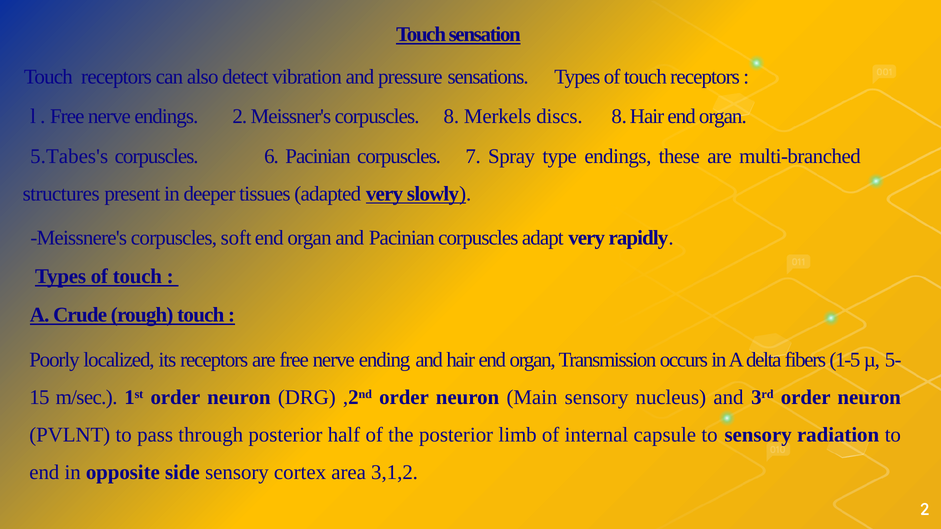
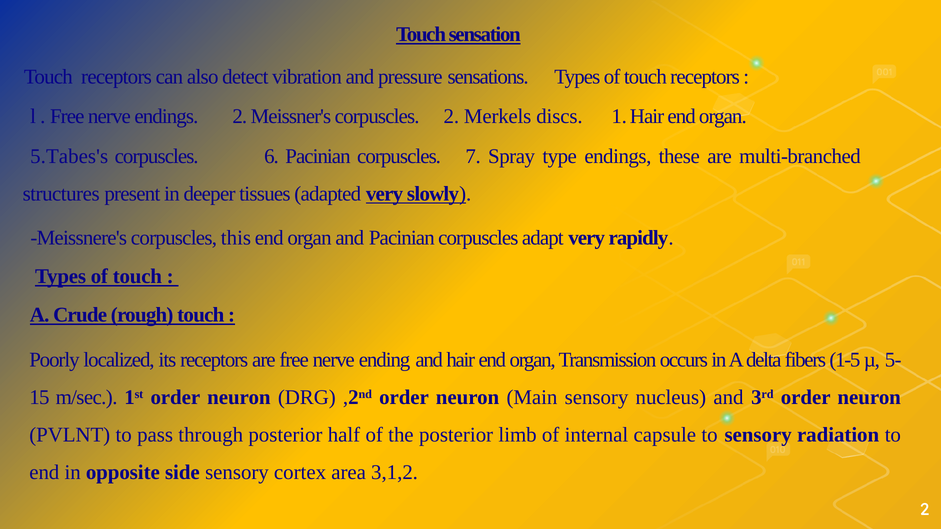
corpuscles 8: 8 -> 2
discs 8: 8 -> 1
soft: soft -> this
